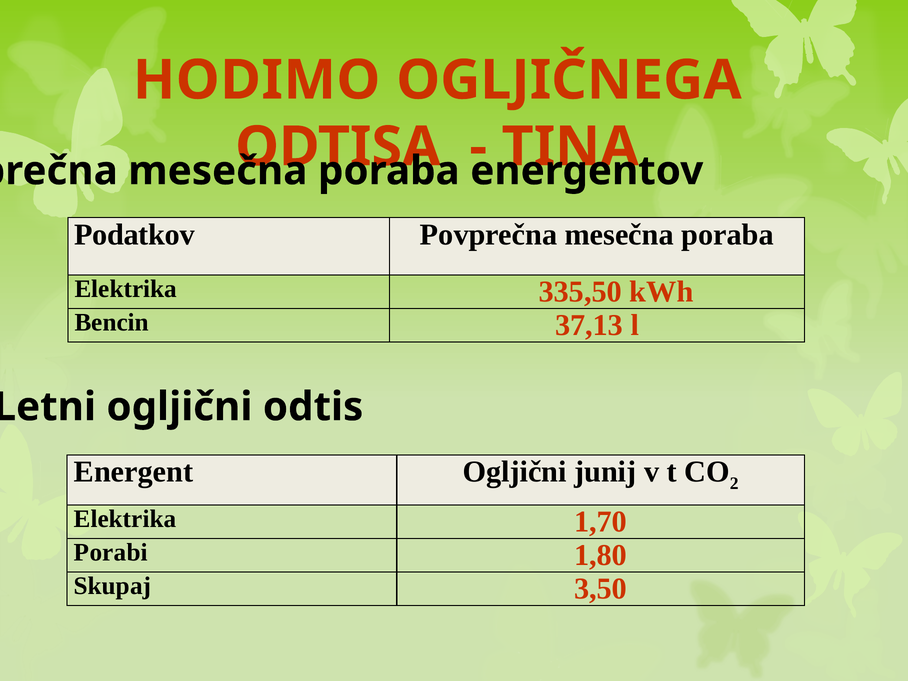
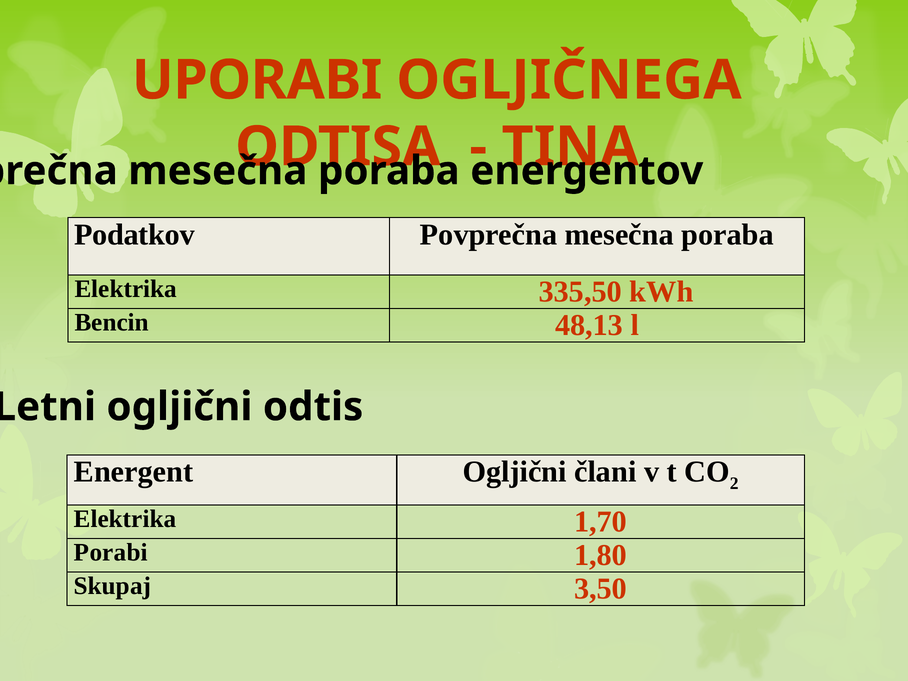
HODIMO: HODIMO -> UPORABI
37,13: 37,13 -> 48,13
junij: junij -> člani
